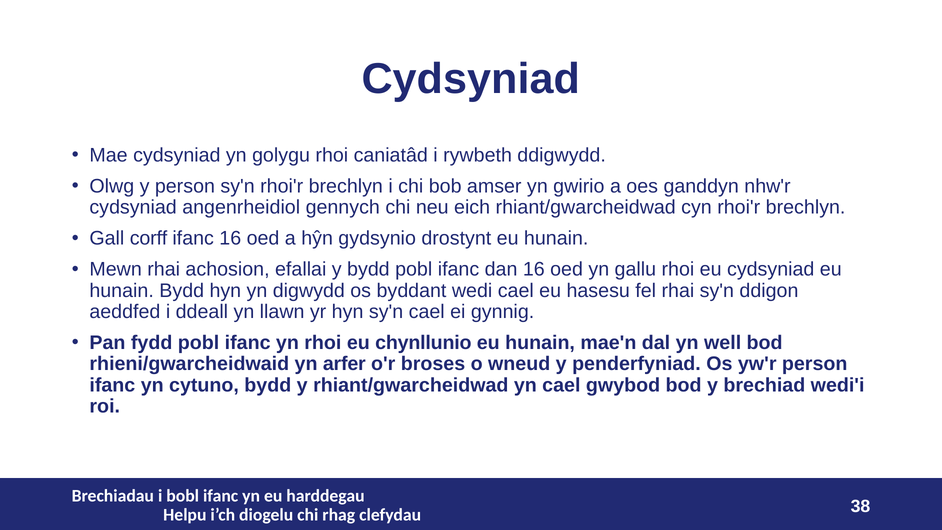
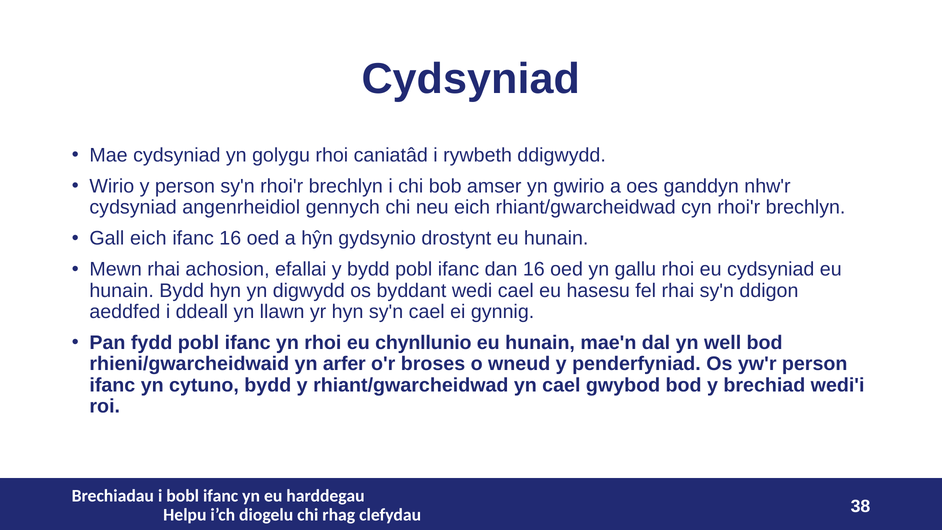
Olwg: Olwg -> Wirio
Gall corff: corff -> eich
